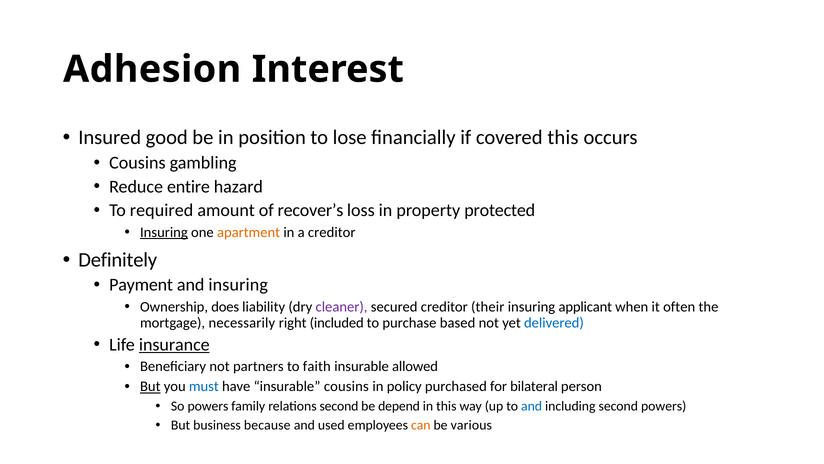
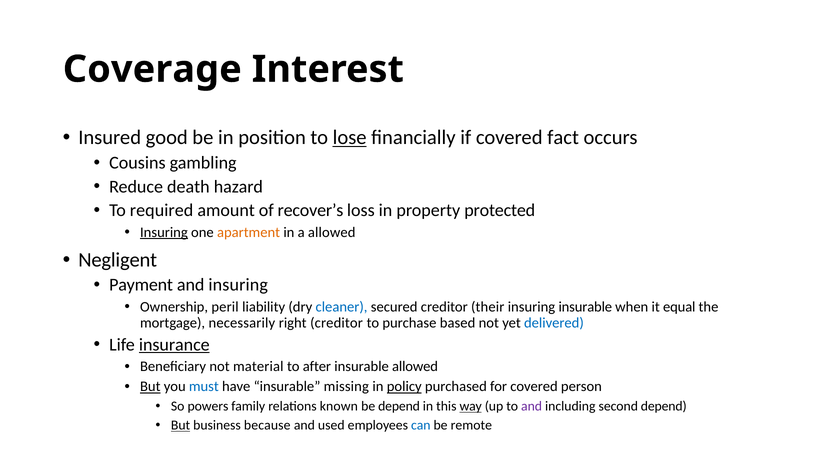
Adhesion: Adhesion -> Coverage
lose underline: none -> present
covered this: this -> fact
entire: entire -> death
a creditor: creditor -> allowed
Definitely: Definitely -> Negligent
does: does -> peril
cleaner colour: purple -> blue
insuring applicant: applicant -> insurable
often: often -> equal
right included: included -> creditor
partners: partners -> material
faith: faith -> after
insurable cousins: cousins -> missing
policy underline: none -> present
for bilateral: bilateral -> covered
relations second: second -> known
way underline: none -> present
and at (532, 406) colour: blue -> purple
second powers: powers -> depend
But at (181, 425) underline: none -> present
can colour: orange -> blue
various: various -> remote
